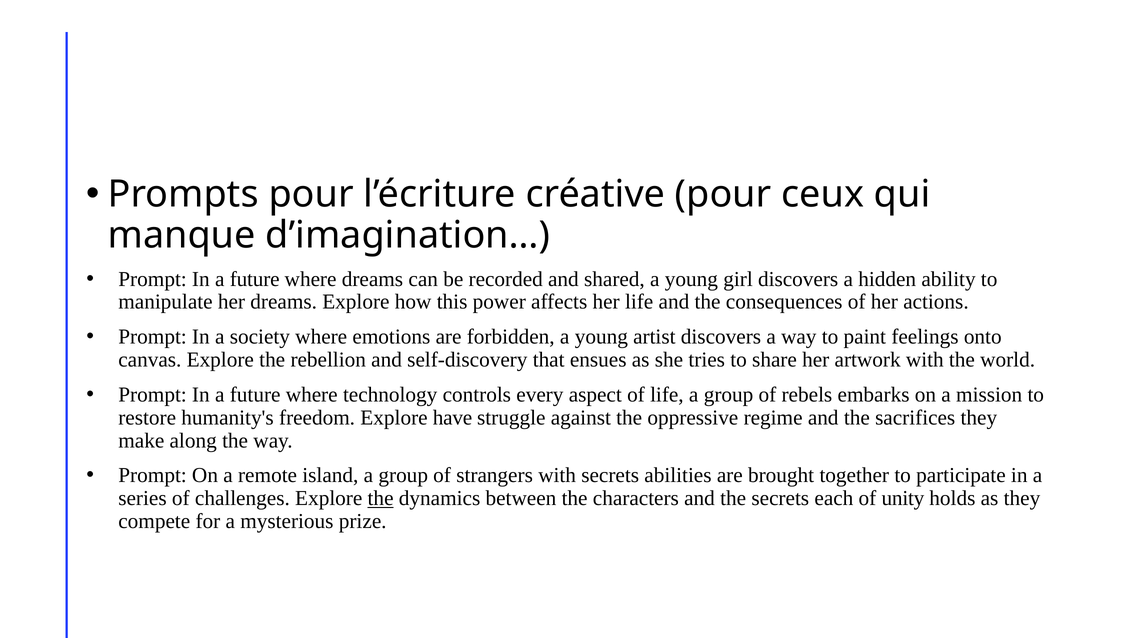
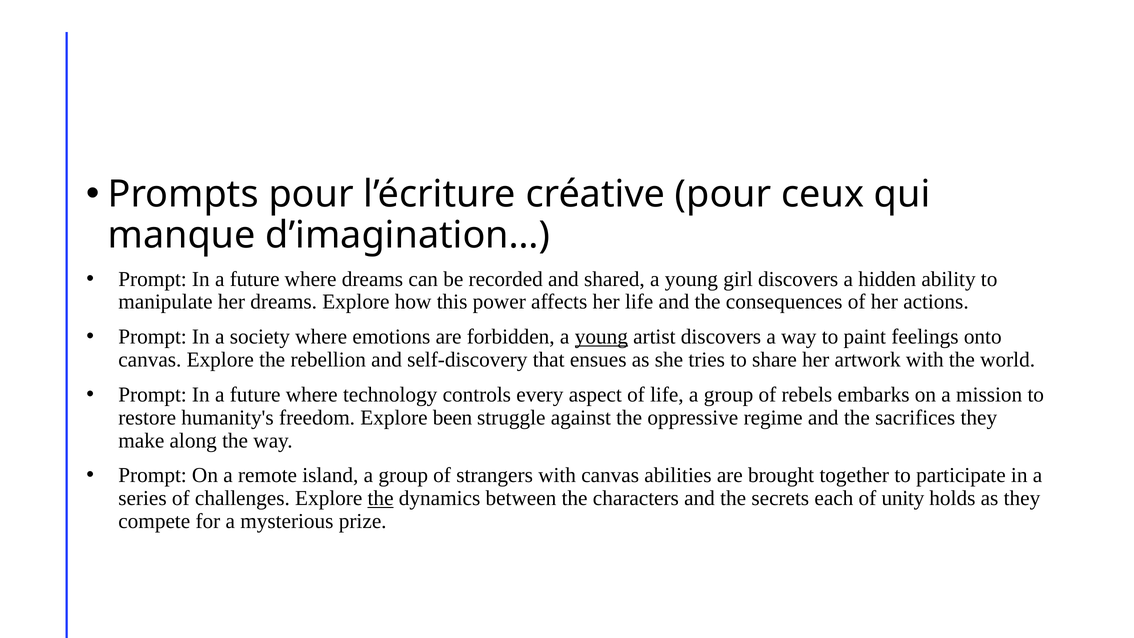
young at (601, 337) underline: none -> present
have: have -> been
with secrets: secrets -> canvas
